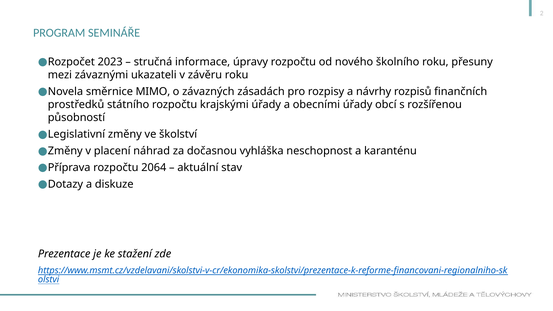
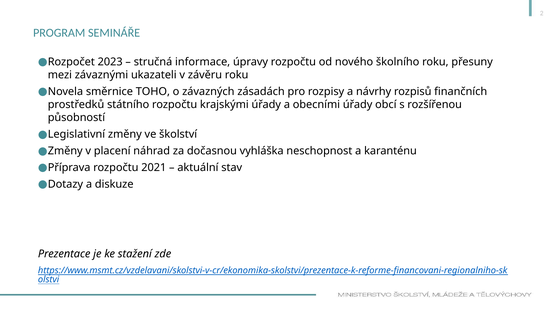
MIMO: MIMO -> TOHO
2064: 2064 -> 2021
